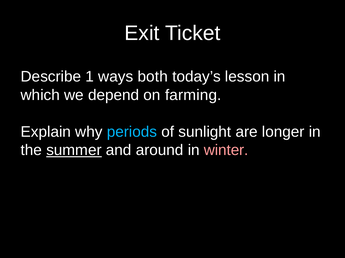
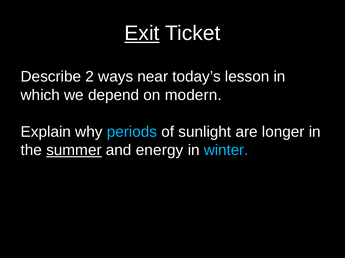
Exit underline: none -> present
1: 1 -> 2
both: both -> near
farming: farming -> modern
around: around -> energy
winter colour: pink -> light blue
